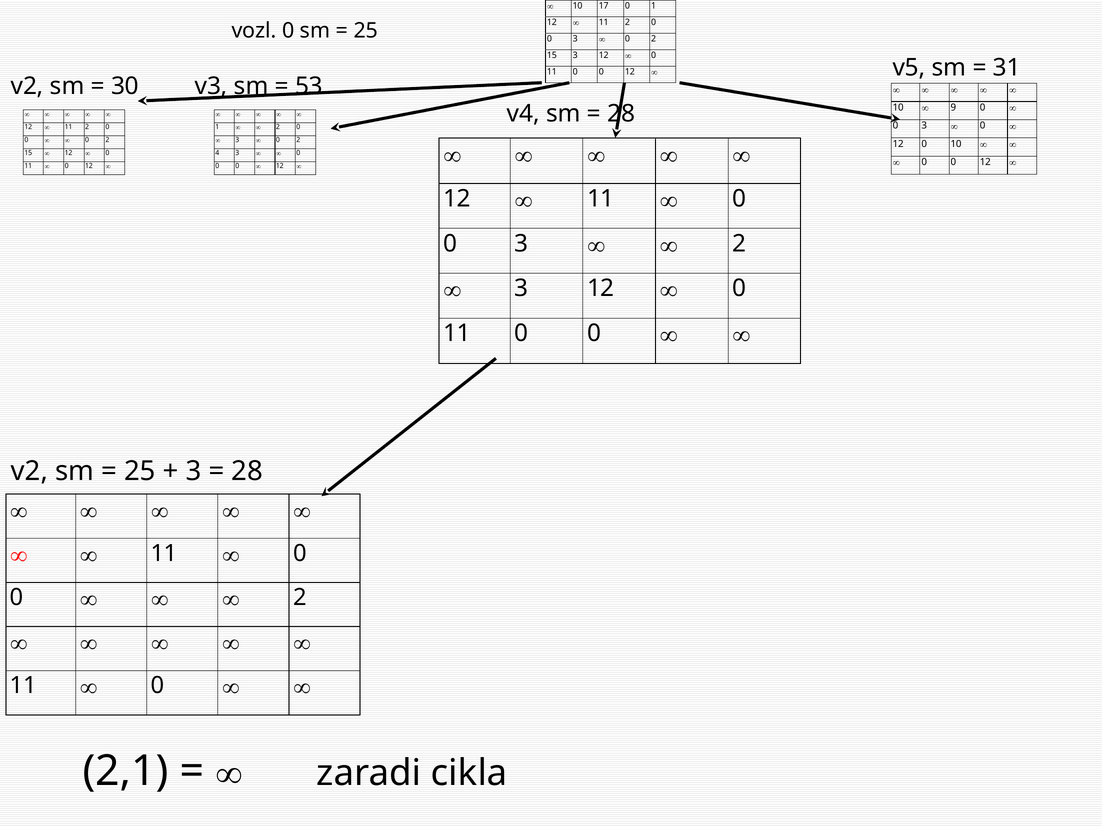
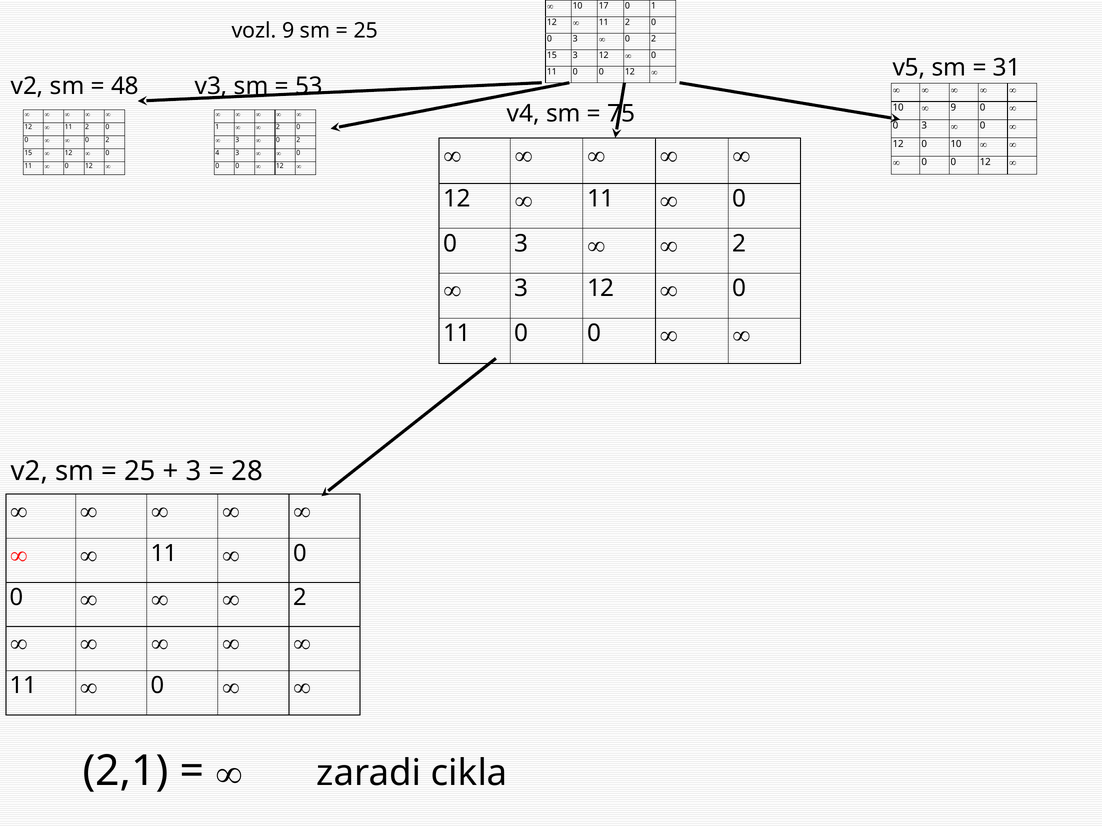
vozl 0: 0 -> 9
30: 30 -> 48
28 at (621, 114): 28 -> 75
